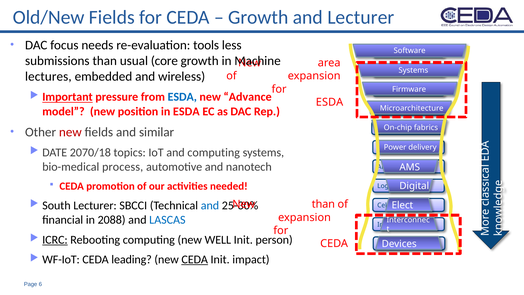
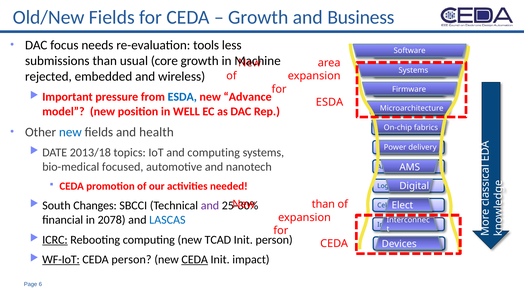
and Lecturer: Lecturer -> Business
lectures: lectures -> rejected
Important underline: present -> none
in ESDA: ESDA -> WELL
new at (70, 132) colour: red -> blue
similar: similar -> health
2070/18: 2070/18 -> 2013/18
process: process -> focused
South Lecturer: Lecturer -> Changes
and at (210, 205) colour: blue -> purple
2088: 2088 -> 2078
WELL: WELL -> TCAD
WF-IoT underline: none -> present
CEDA leading: leading -> person
